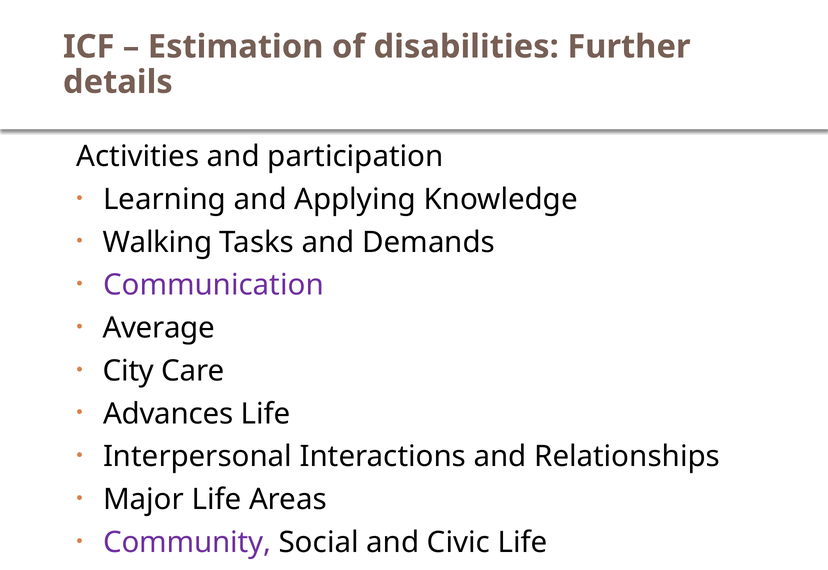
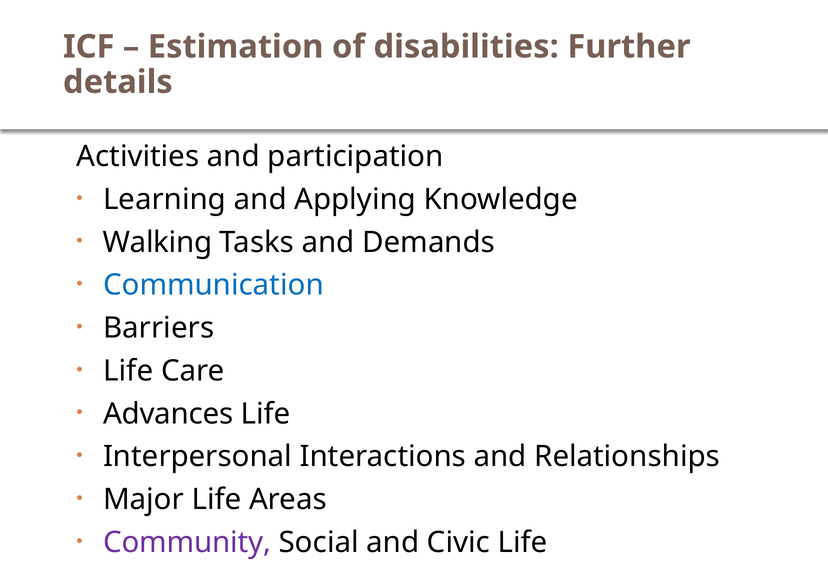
Communication colour: purple -> blue
Average: Average -> Barriers
City at (128, 371): City -> Life
